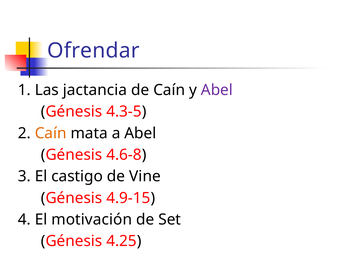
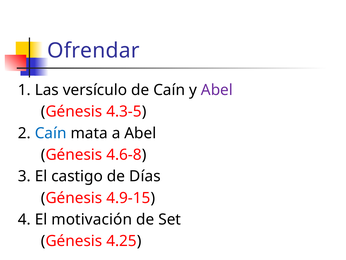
jactancia: jactancia -> versículo
Caín at (51, 133) colour: orange -> blue
Vine: Vine -> Días
